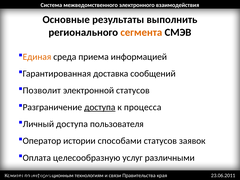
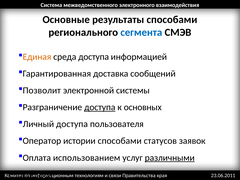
результаты выполнить: выполнить -> способами
сегмента colour: orange -> blue
среда приема: приема -> доступа
электронной статусов: статусов -> системы
процесса: процесса -> основных
целесообразную: целесообразную -> использованием
различными underline: none -> present
